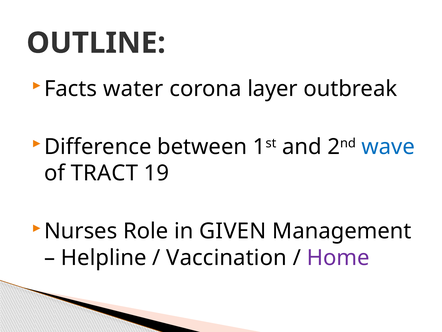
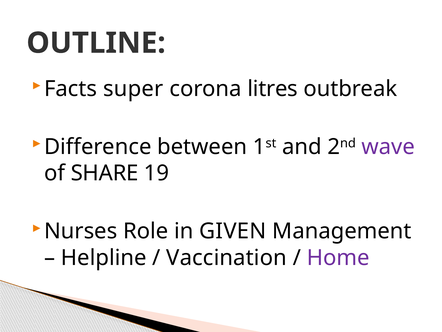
water: water -> super
layer: layer -> litres
wave colour: blue -> purple
TRACT: TRACT -> SHARE
